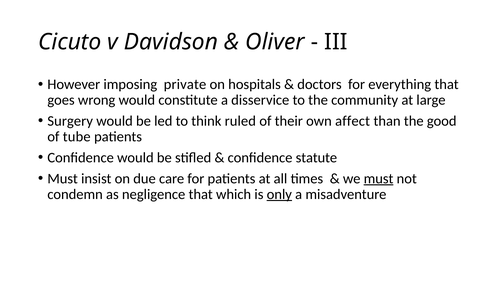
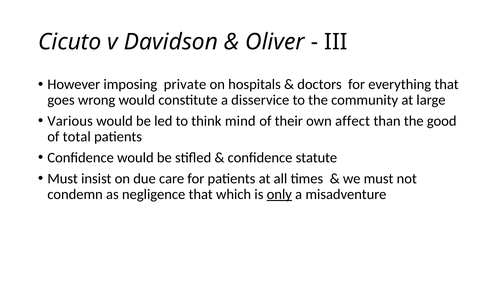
Surgery: Surgery -> Various
ruled: ruled -> mind
tube: tube -> total
must at (379, 178) underline: present -> none
